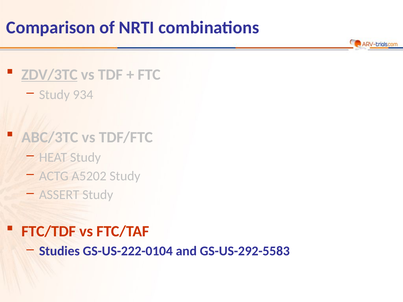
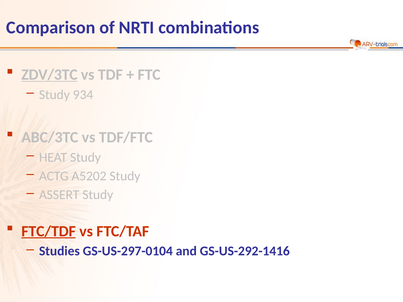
FTC/TDF underline: none -> present
GS-US-222-0104: GS-US-222-0104 -> GS-US-297-0104
GS-US-292-5583: GS-US-292-5583 -> GS-US-292-1416
